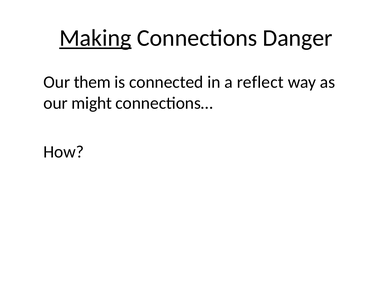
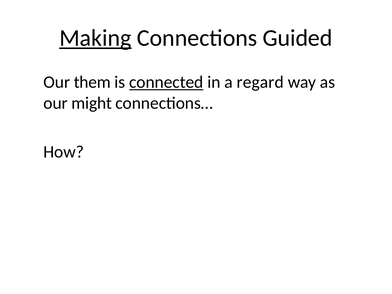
Danger: Danger -> Guided
connected underline: none -> present
reflect: reflect -> regard
